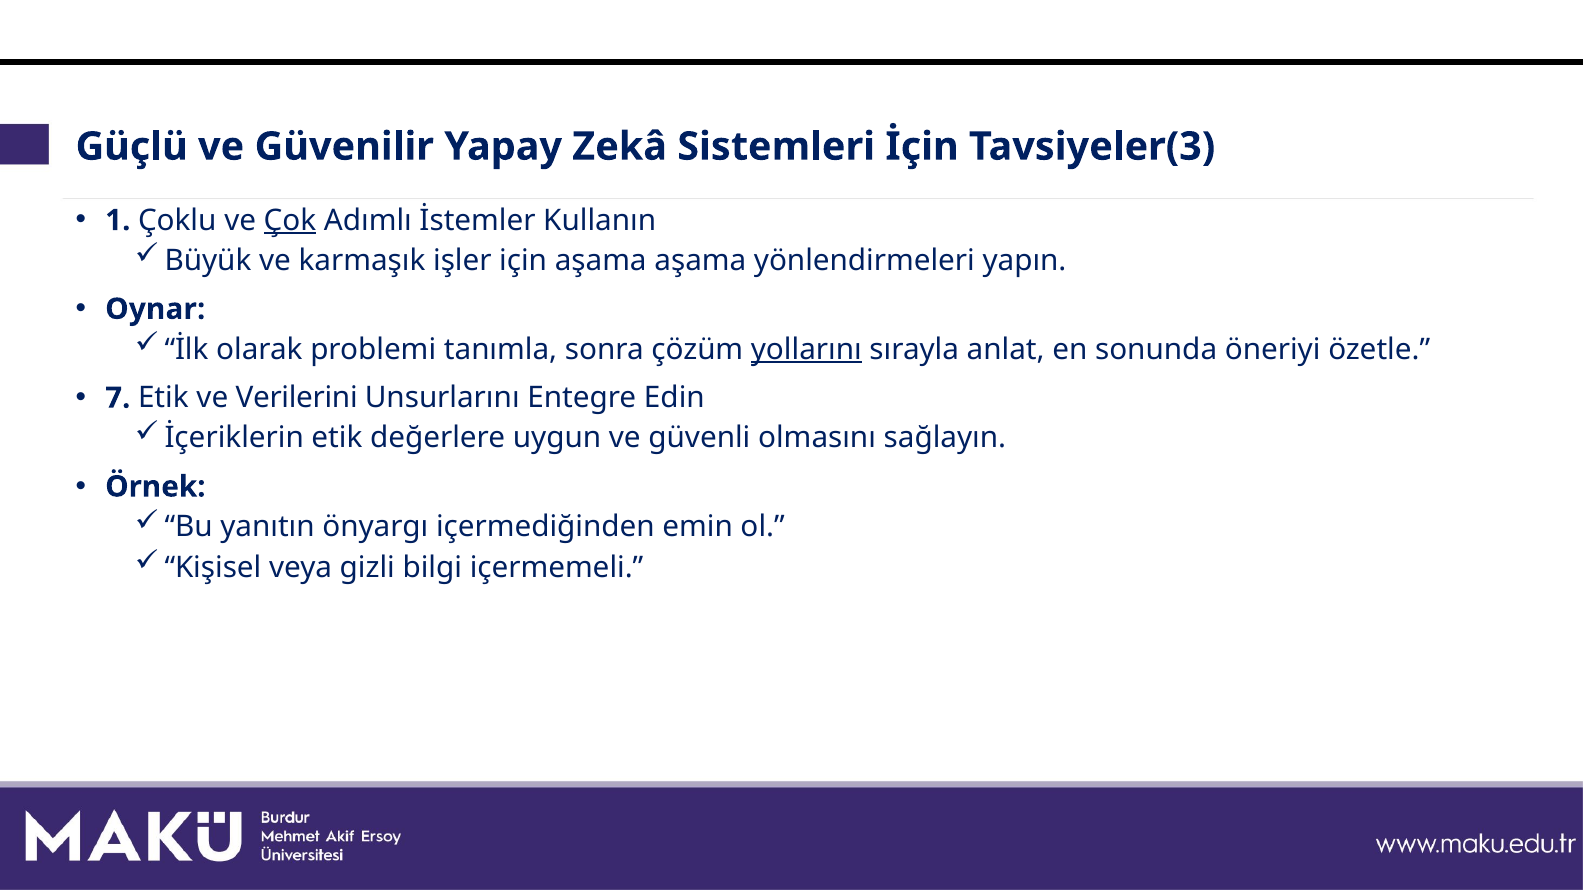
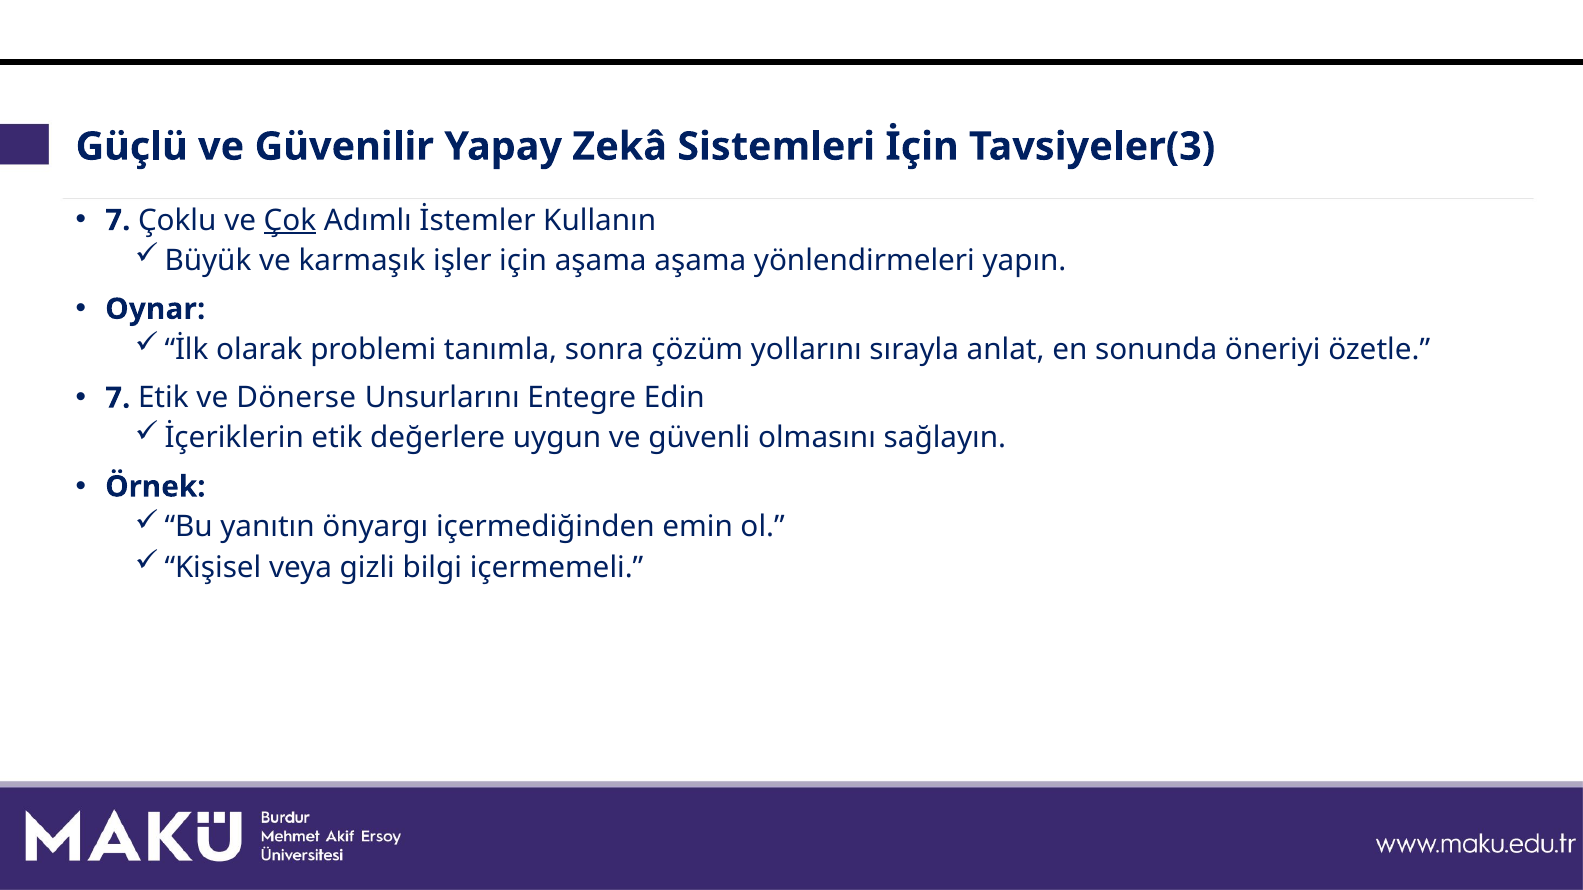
1 at (118, 220): 1 -> 7
yollarını underline: present -> none
Verilerini: Verilerini -> Dönerse
